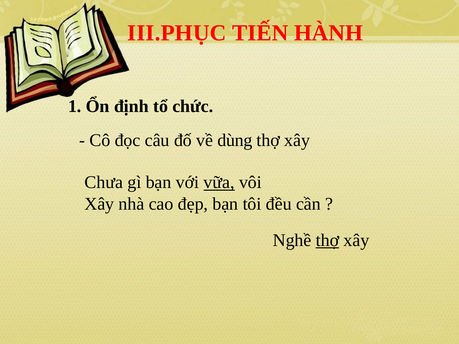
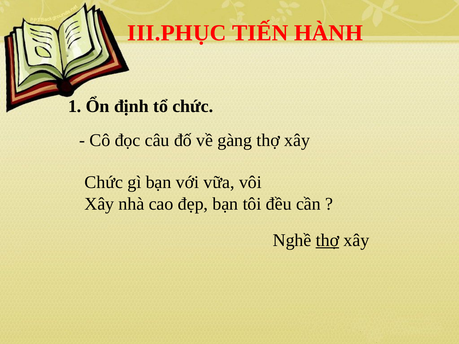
dùng: dùng -> gàng
Chưa at (104, 182): Chưa -> Chức
vữa underline: present -> none
